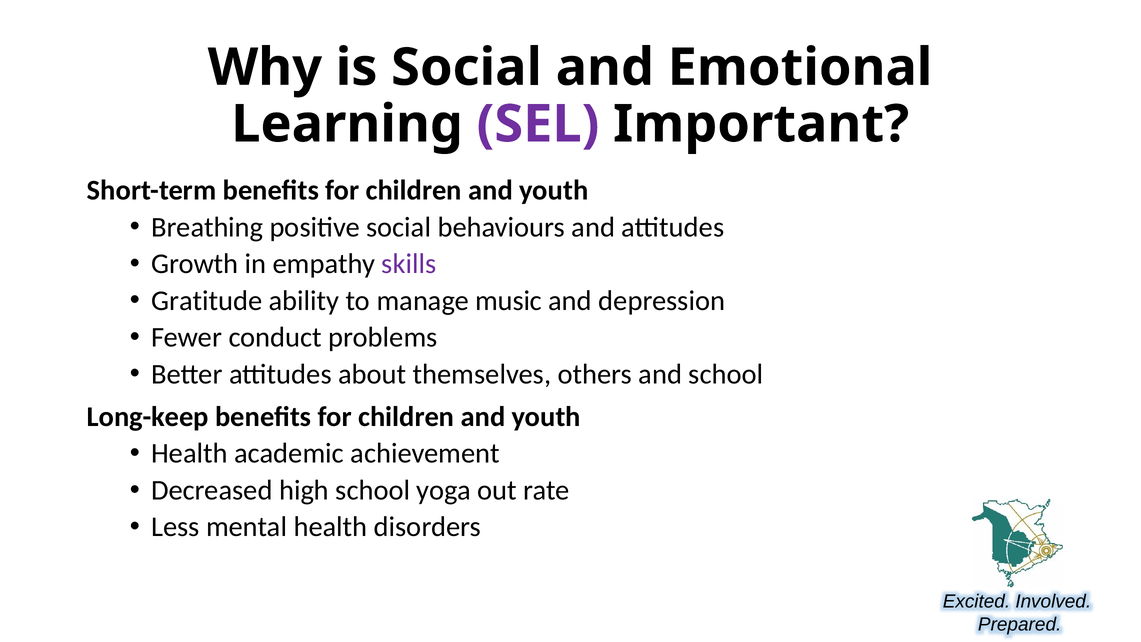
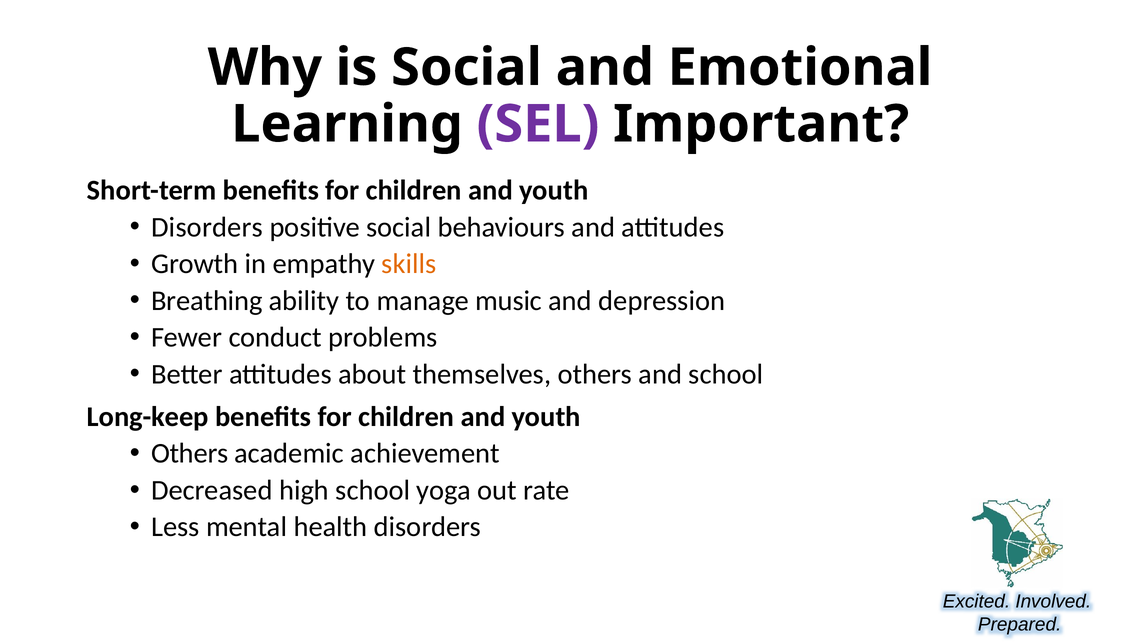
Breathing at (207, 227): Breathing -> Disorders
skills colour: purple -> orange
Gratitude: Gratitude -> Breathing
Health at (190, 453): Health -> Others
